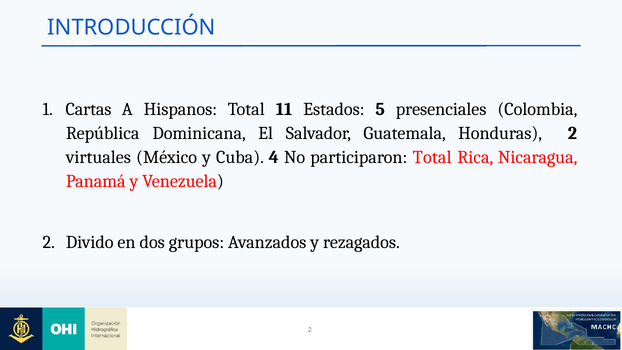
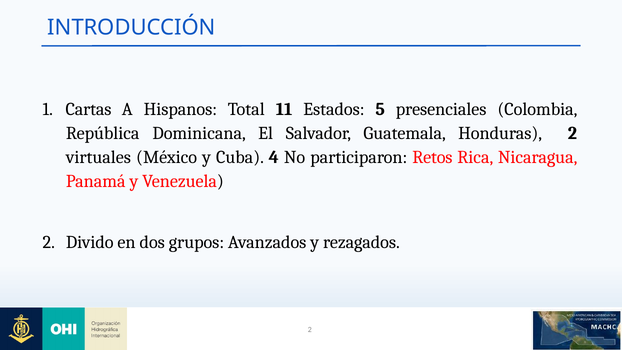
participaron Total: Total -> Retos
